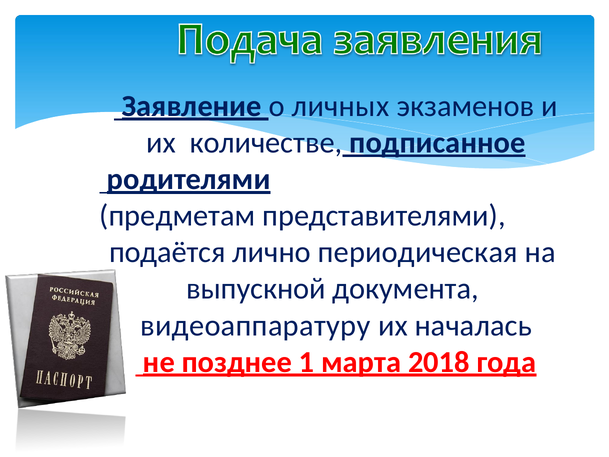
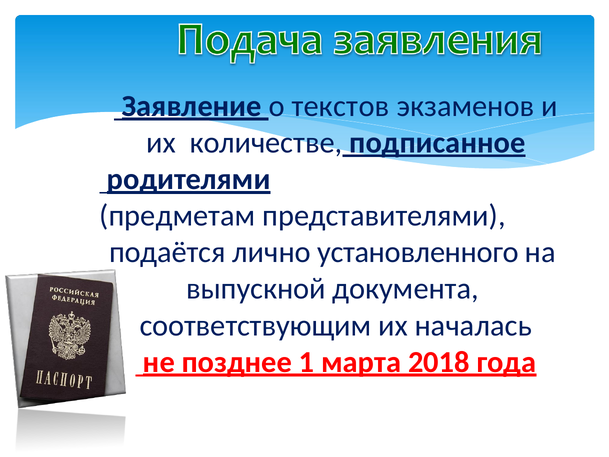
личных: личных -> текстов
периодическая: периодическая -> установленного
видеоаппаратуру: видеоаппаратуру -> соответствующим
